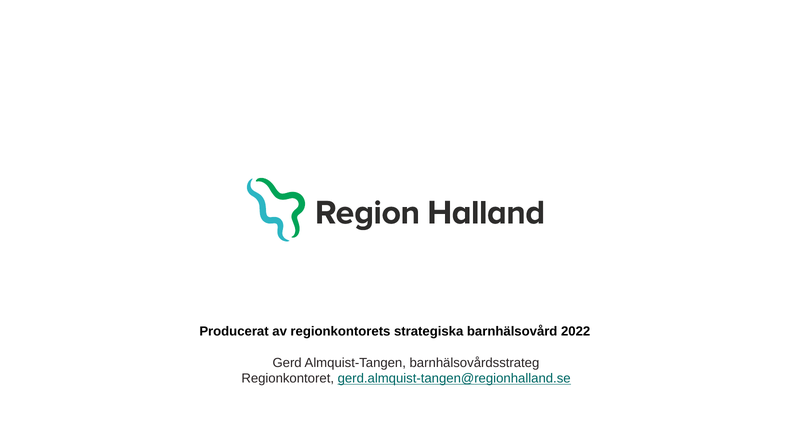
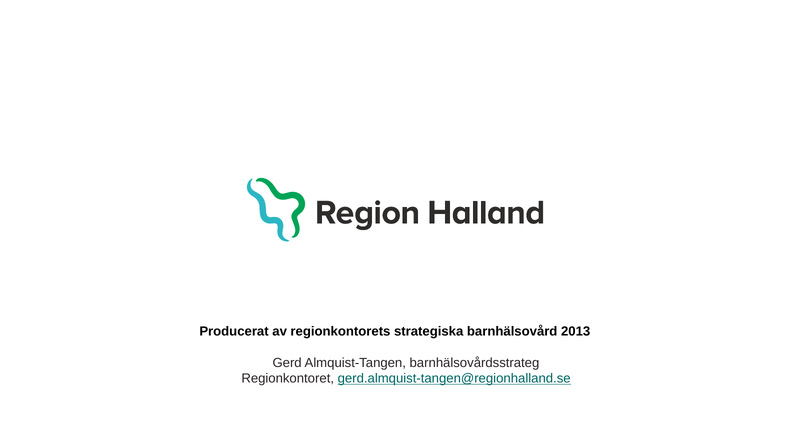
2022: 2022 -> 2013
